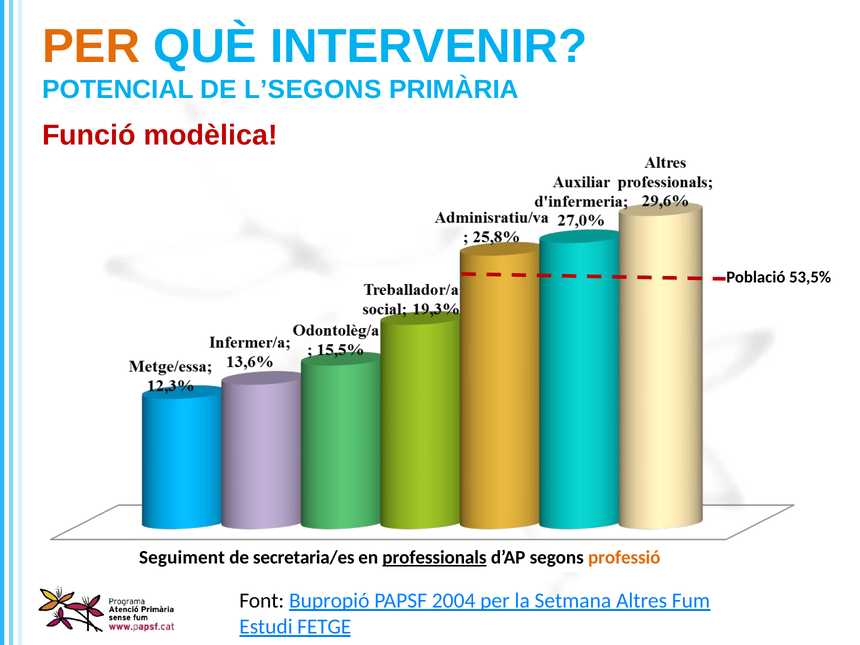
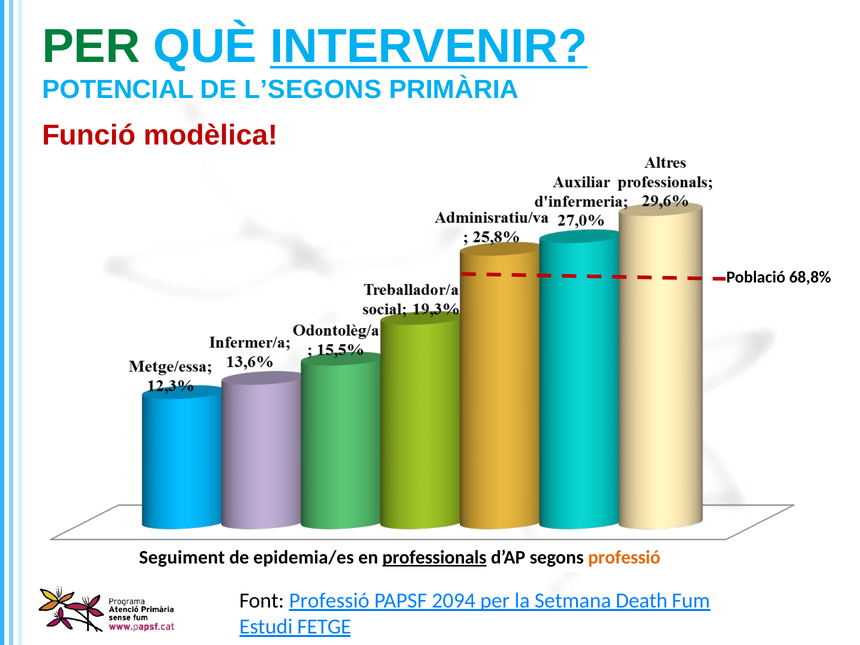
PER at (91, 47) colour: orange -> green
INTERVENIR underline: none -> present
53,5%: 53,5% -> 68,8%
secretaria/es: secretaria/es -> epidemia/es
Font Bupropió: Bupropió -> Professió
2004: 2004 -> 2094
Altres: Altres -> Death
